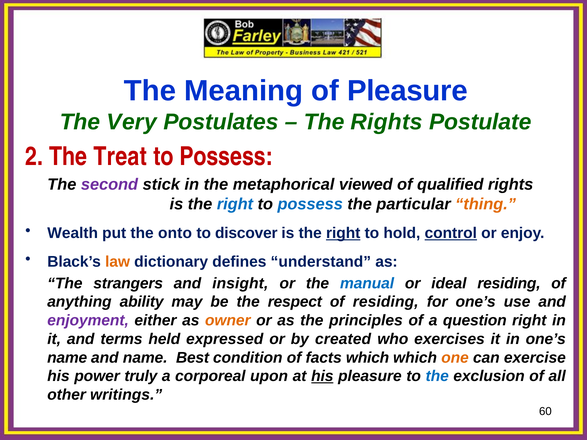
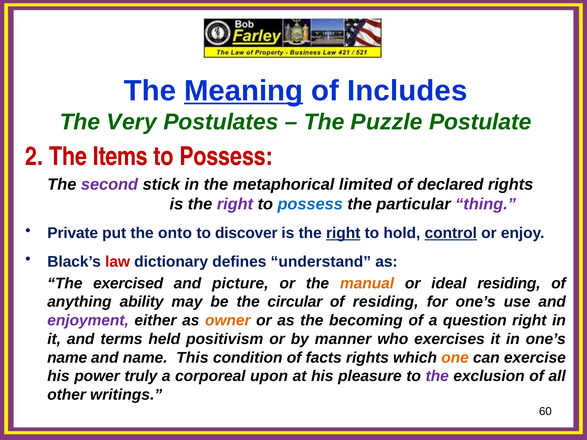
Meaning underline: none -> present
of Pleasure: Pleasure -> Includes
The Rights: Rights -> Puzzle
Treat: Treat -> Items
viewed: viewed -> limited
qualified: qualified -> declared
right at (235, 204) colour: blue -> purple
thing colour: orange -> purple
Wealth: Wealth -> Private
law colour: orange -> red
strangers: strangers -> exercised
insight: insight -> picture
manual colour: blue -> orange
respect: respect -> circular
principles: principles -> becoming
expressed: expressed -> positivism
created: created -> manner
Best: Best -> This
facts which: which -> rights
his at (322, 376) underline: present -> none
the at (437, 376) colour: blue -> purple
